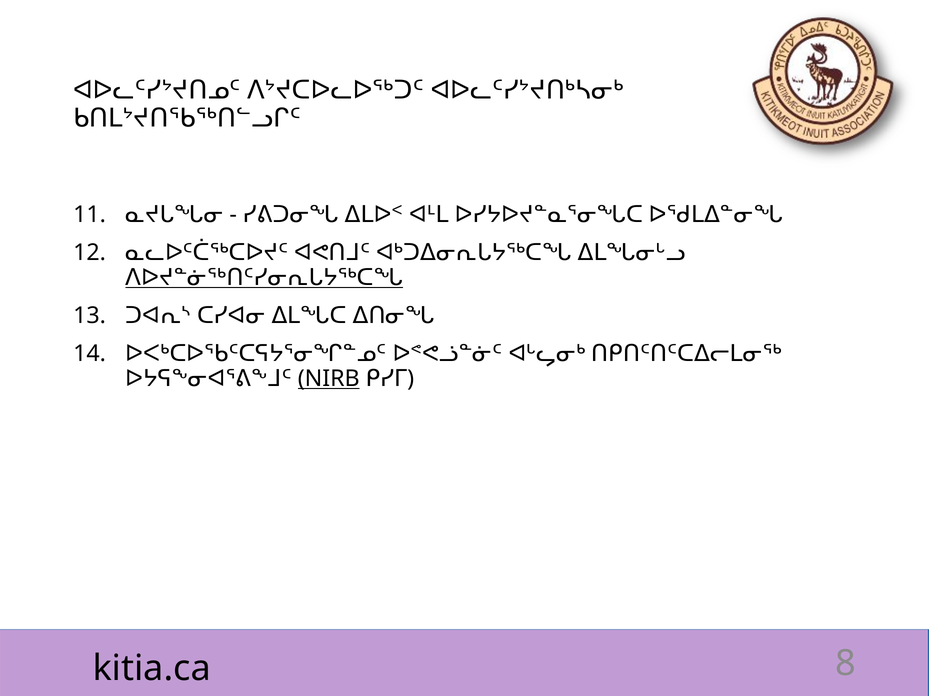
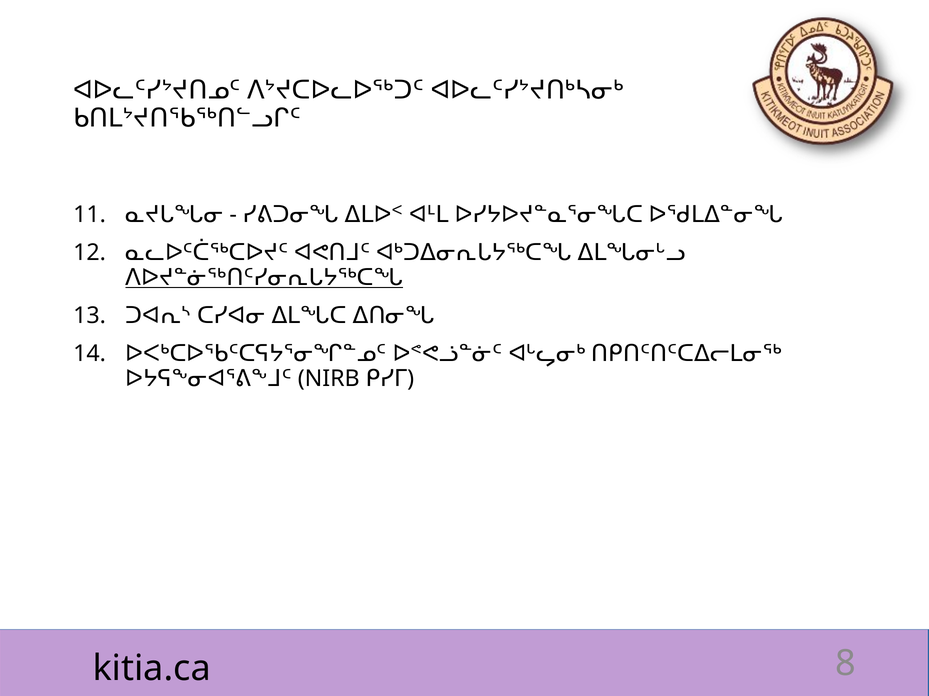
NIRB underline: present -> none
